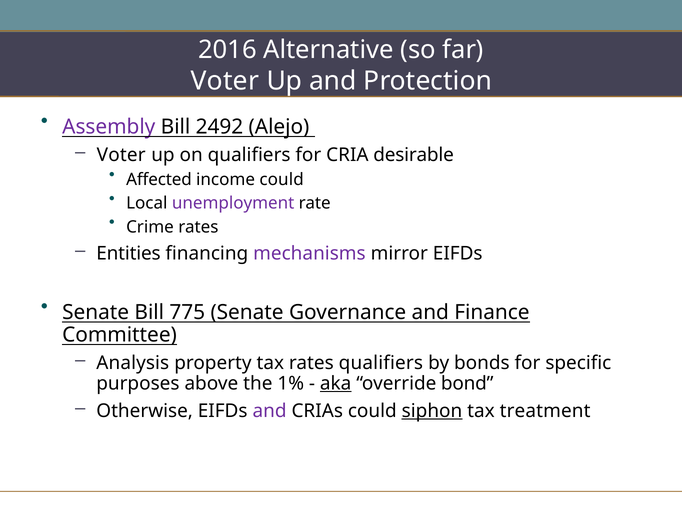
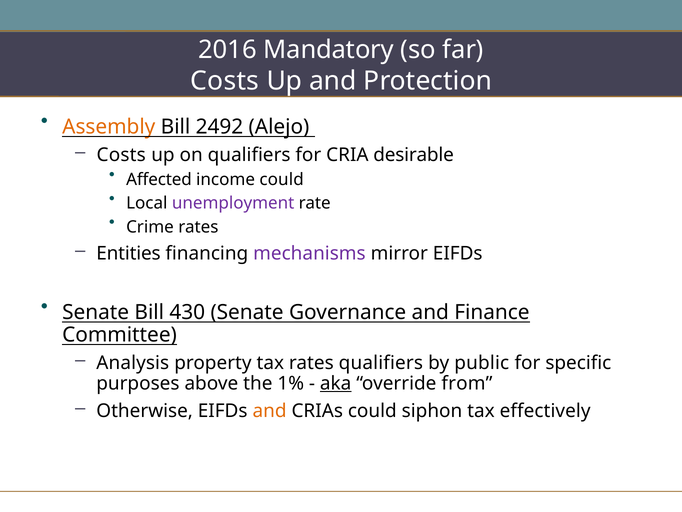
Alternative: Alternative -> Mandatory
Voter at (225, 81): Voter -> Costs
Assembly colour: purple -> orange
Voter at (121, 155): Voter -> Costs
775: 775 -> 430
bonds: bonds -> public
bond: bond -> from
and at (270, 410) colour: purple -> orange
siphon underline: present -> none
treatment: treatment -> effectively
